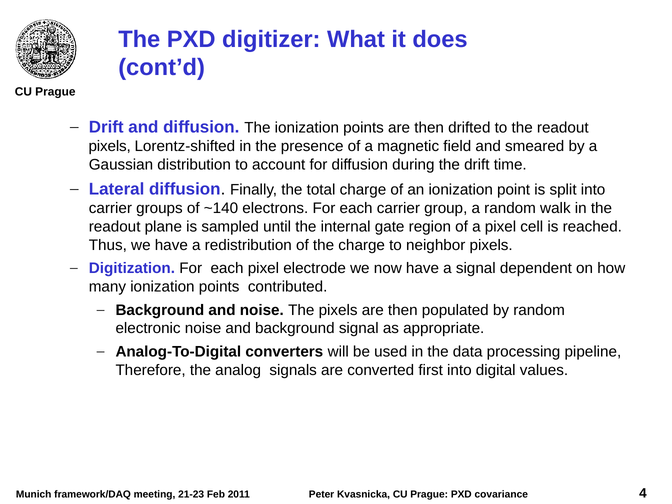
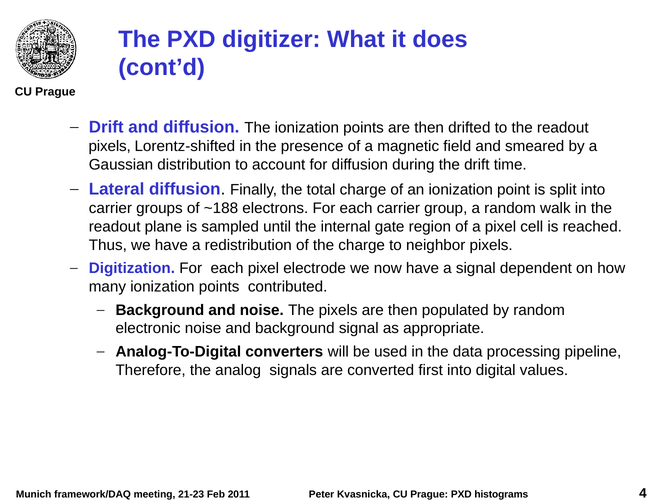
~140: ~140 -> ~188
covariance: covariance -> histograms
